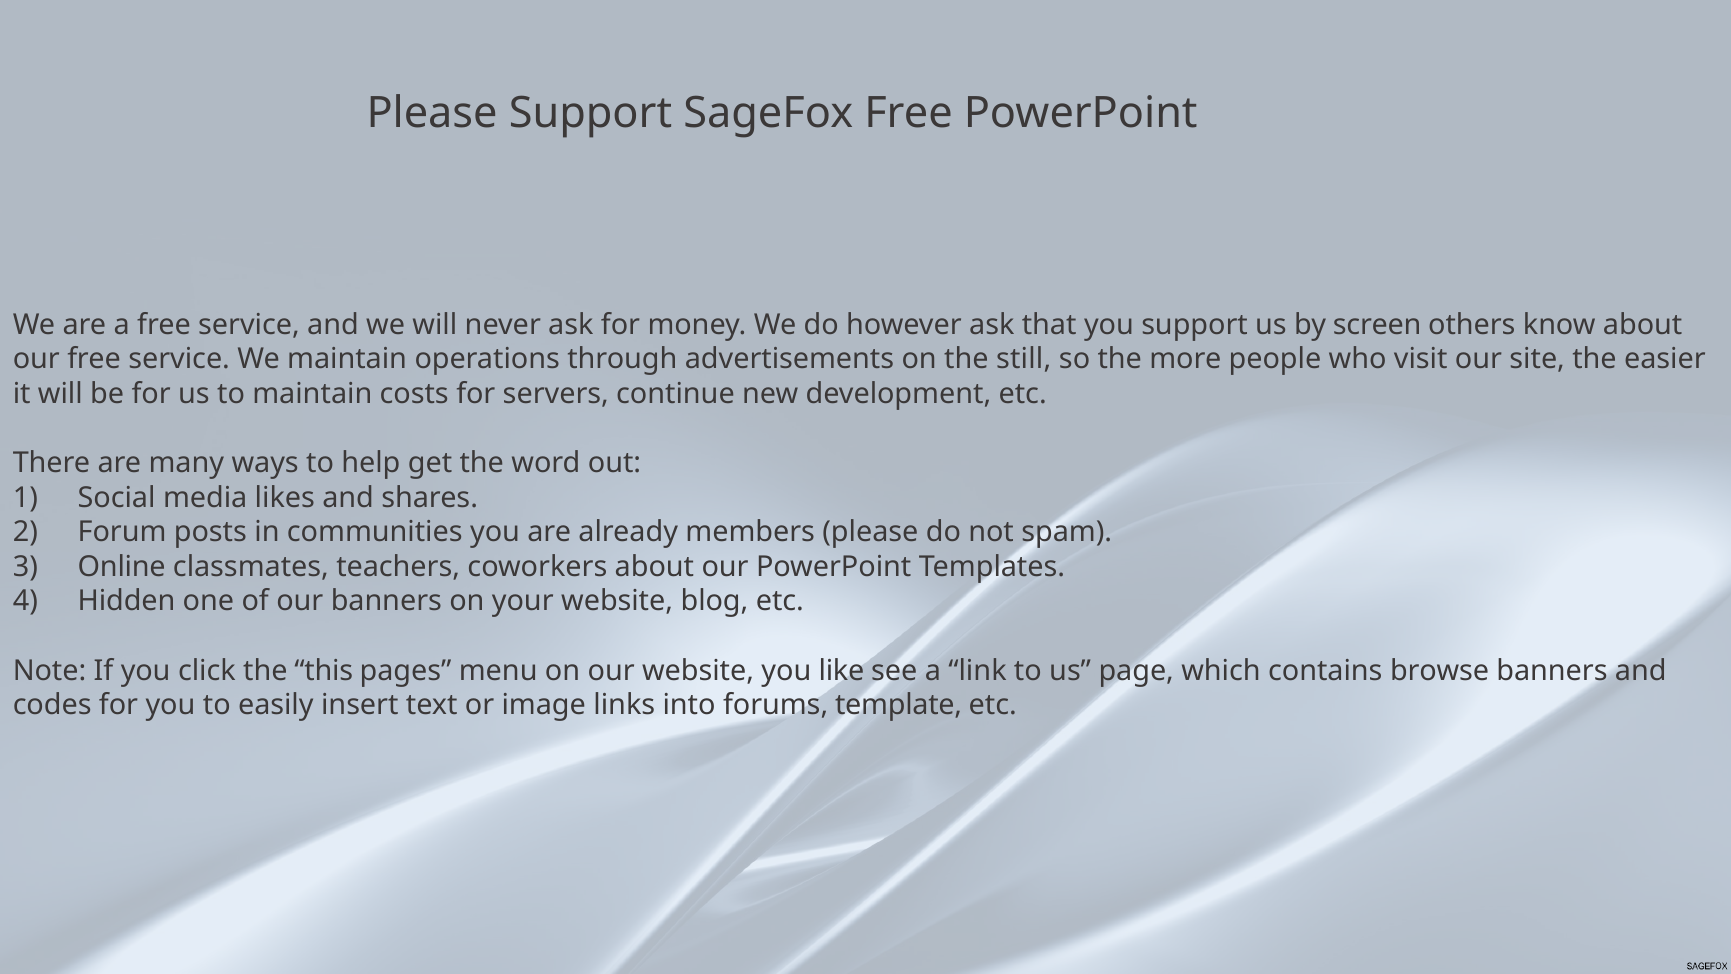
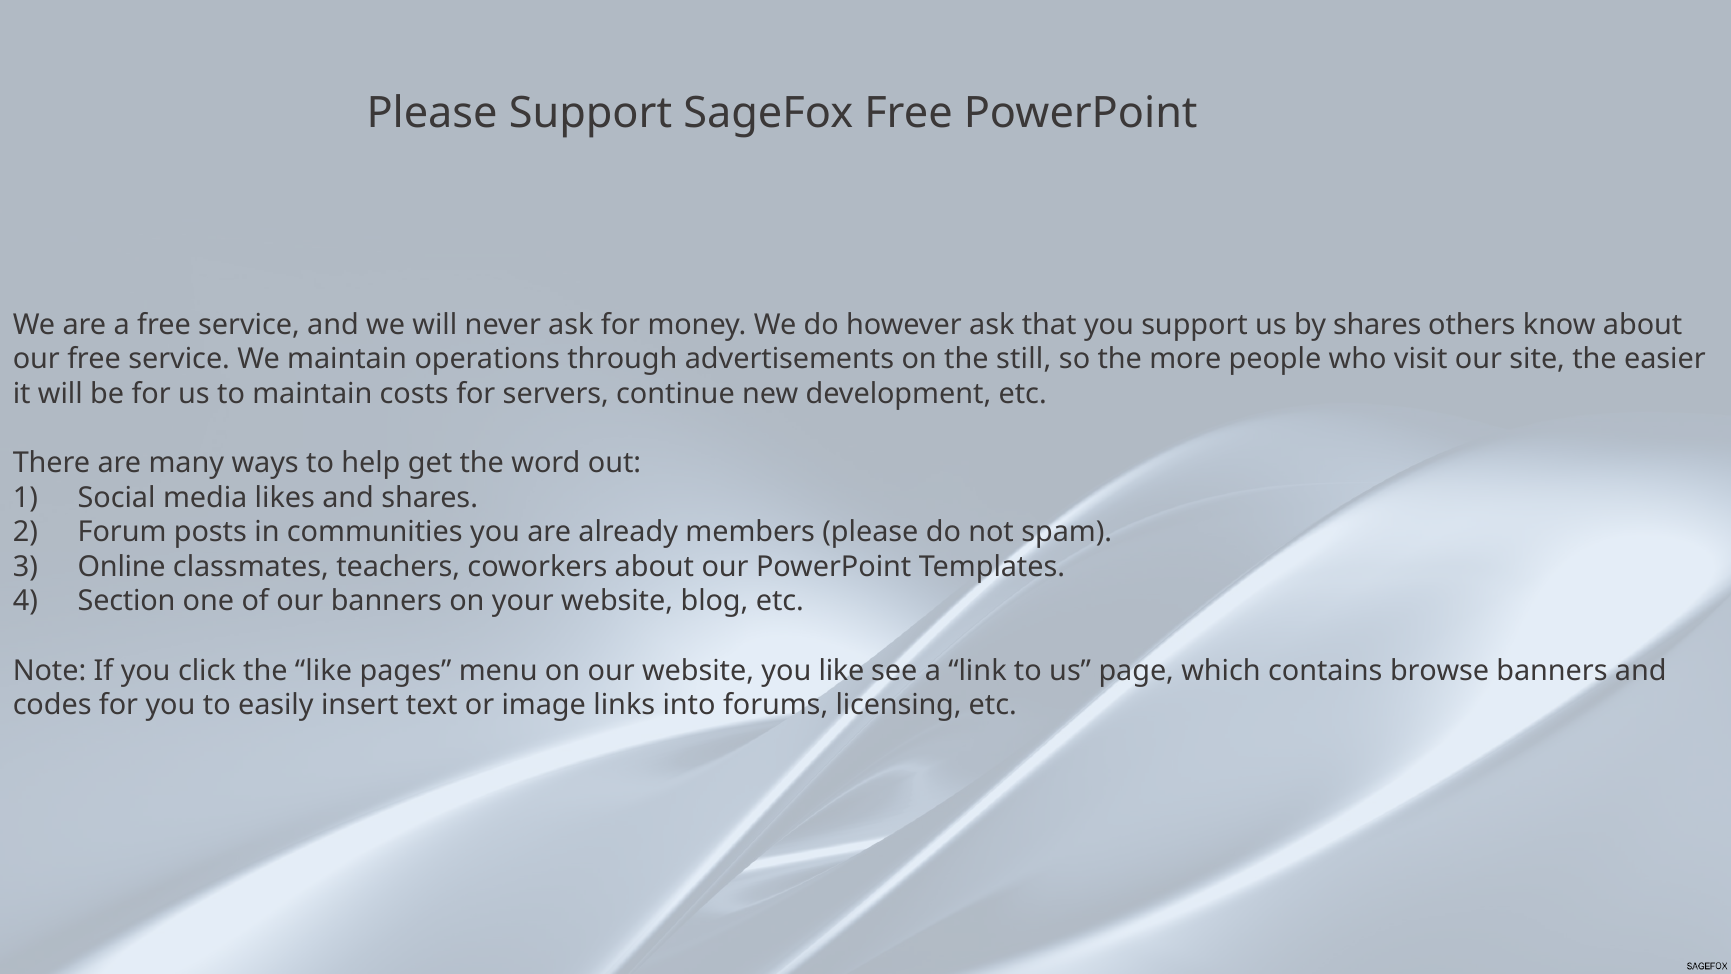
by screen: screen -> shares
Hidden: Hidden -> Section
the this: this -> like
template: template -> licensing
